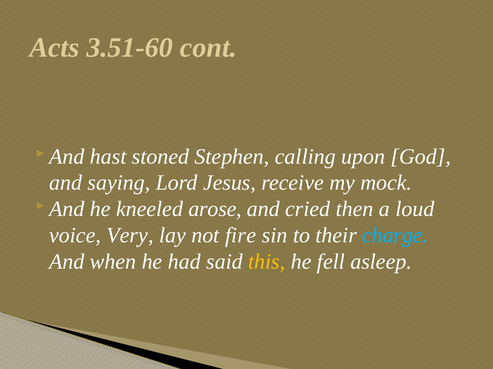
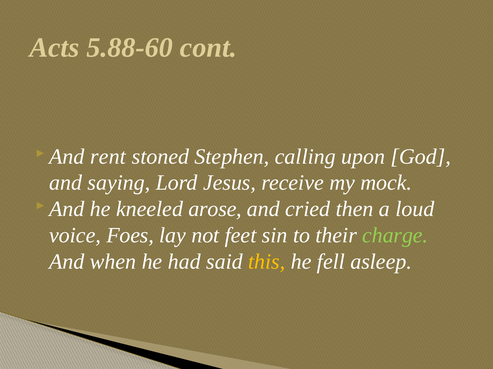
3.51-60: 3.51-60 -> 5.88-60
hast: hast -> rent
Very: Very -> Foes
fire: fire -> feet
charge colour: light blue -> light green
